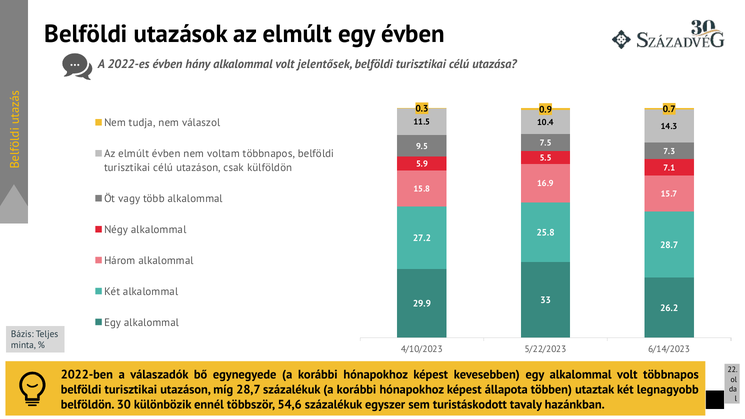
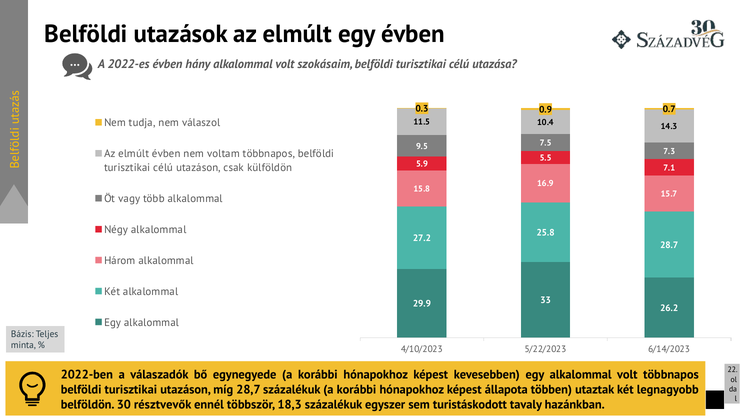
jelentősek: jelentősek -> szokásaim
különbözik: különbözik -> résztvevők
54,6: 54,6 -> 18,3
